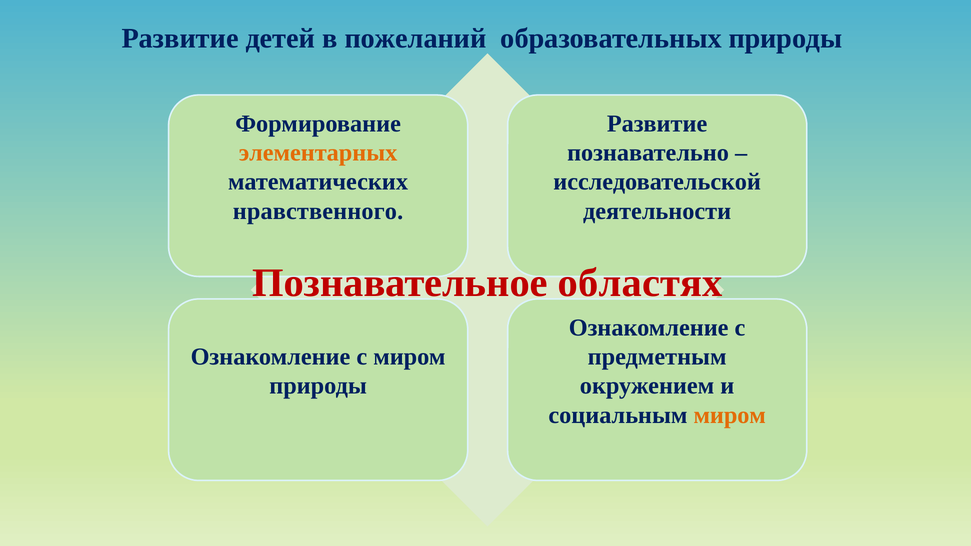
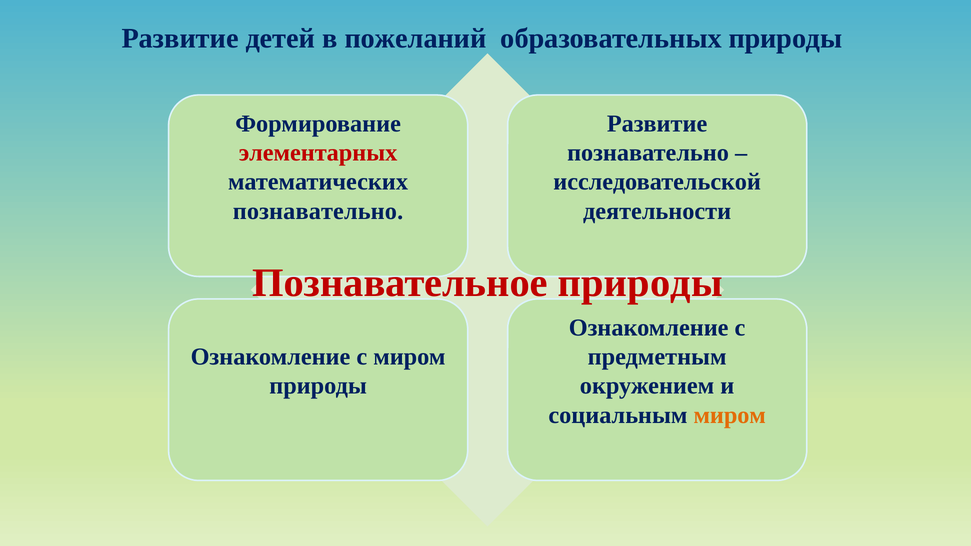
элементарных colour: orange -> red
нравственного at (318, 211): нравственного -> познавательно
Познавательное областях: областях -> природы
